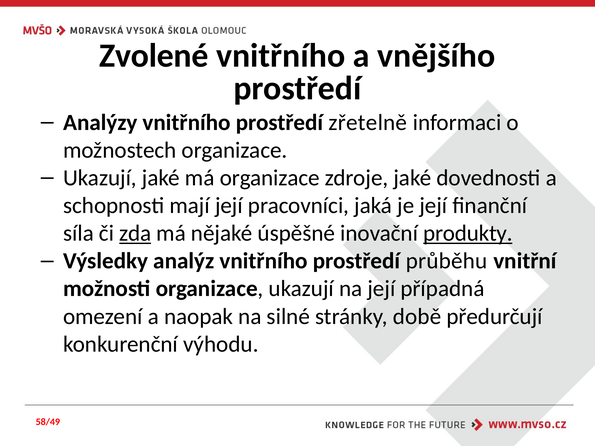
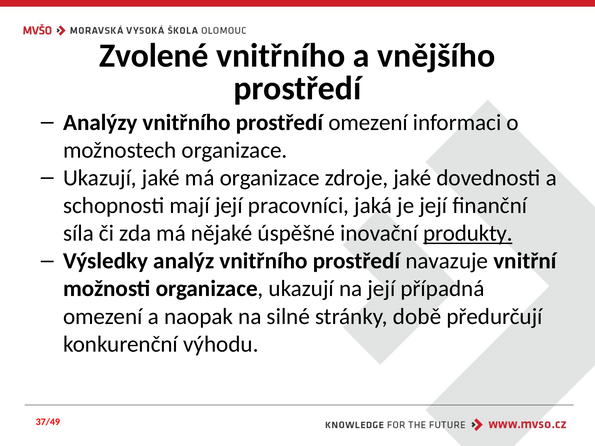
prostředí zřetelně: zřetelně -> omezení
zda underline: present -> none
průběhu: průběhu -> navazuje
58/49: 58/49 -> 37/49
